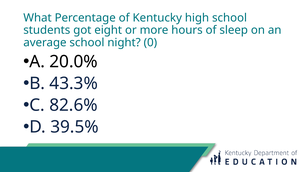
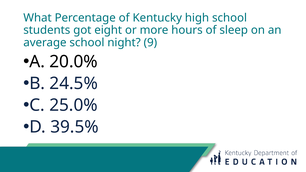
0: 0 -> 9
43.3%: 43.3% -> 24.5%
82.6%: 82.6% -> 25.0%
